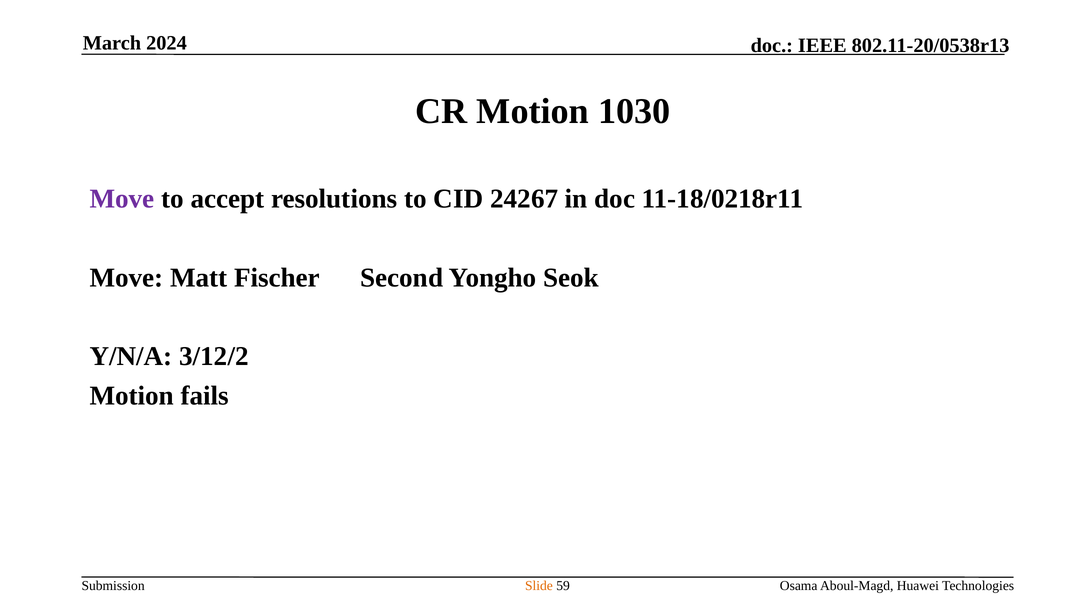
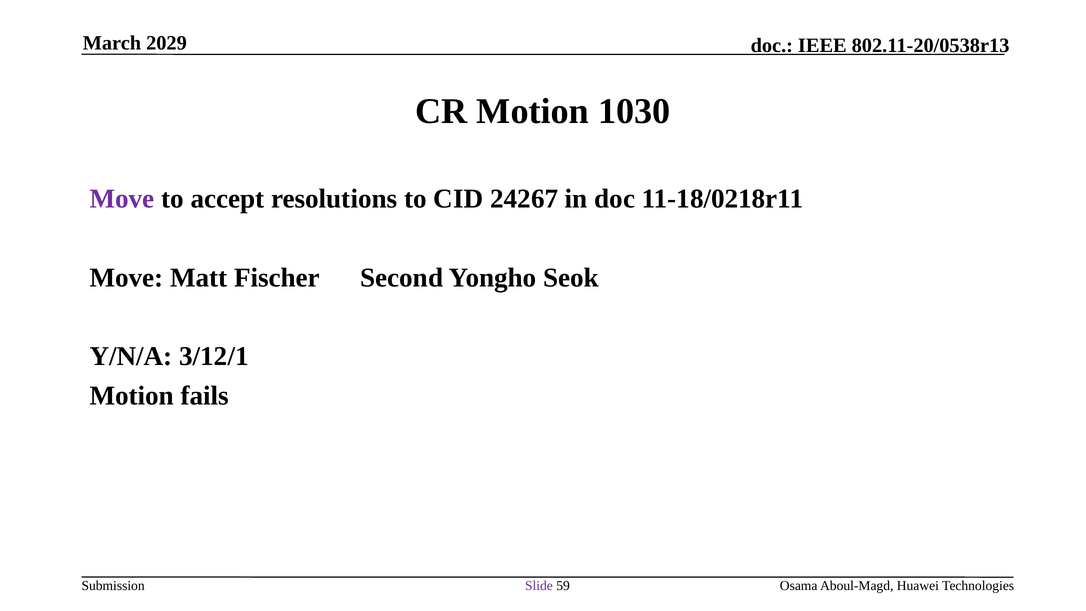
2024: 2024 -> 2029
3/12/2: 3/12/2 -> 3/12/1
Slide colour: orange -> purple
